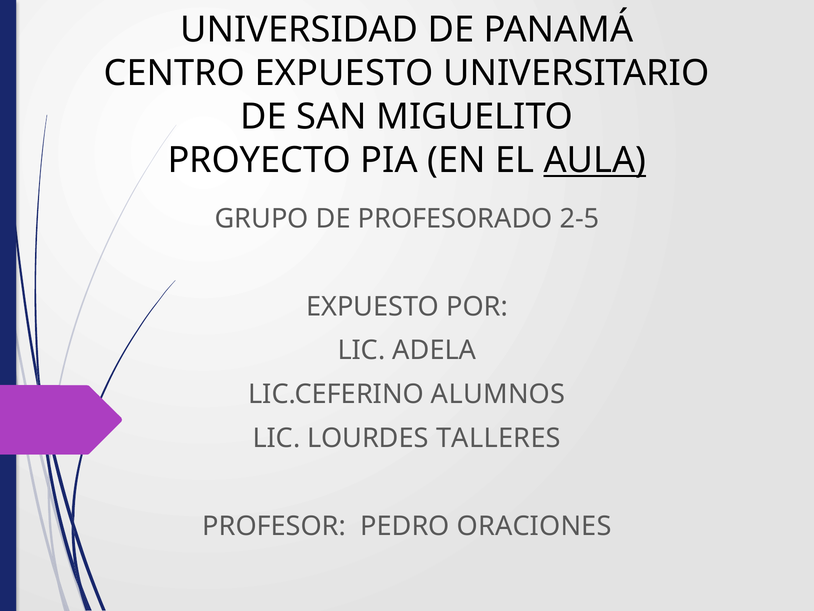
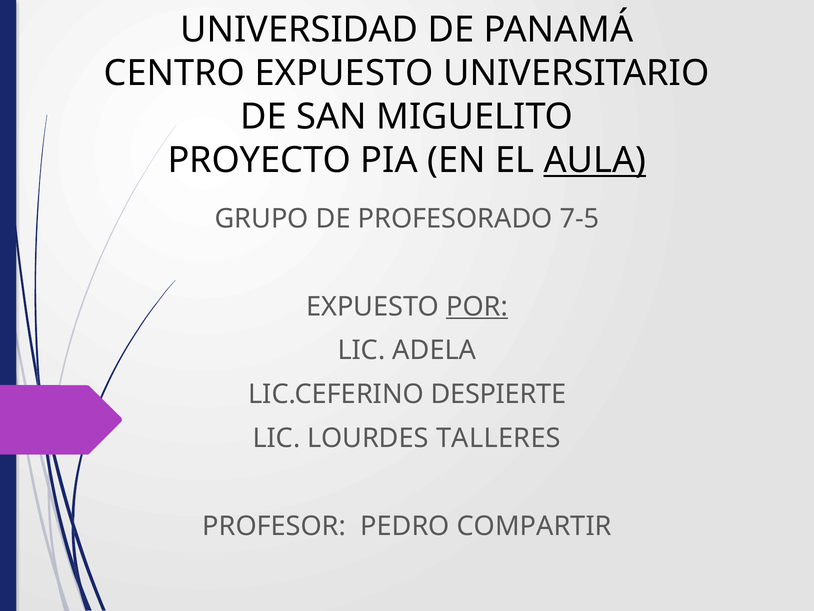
2-5: 2-5 -> 7-5
POR underline: none -> present
ALUMNOS: ALUMNOS -> DESPIERTE
ORACIONES: ORACIONES -> COMPARTIR
